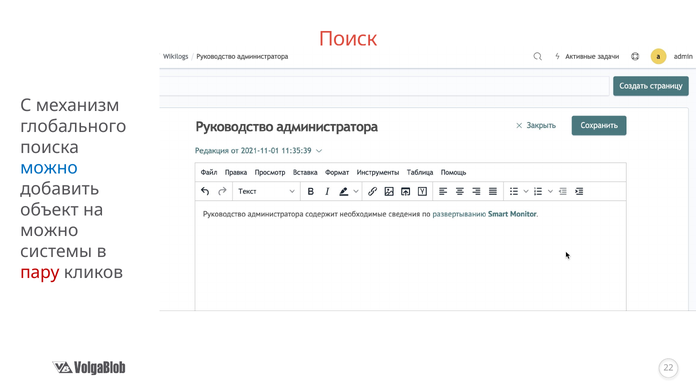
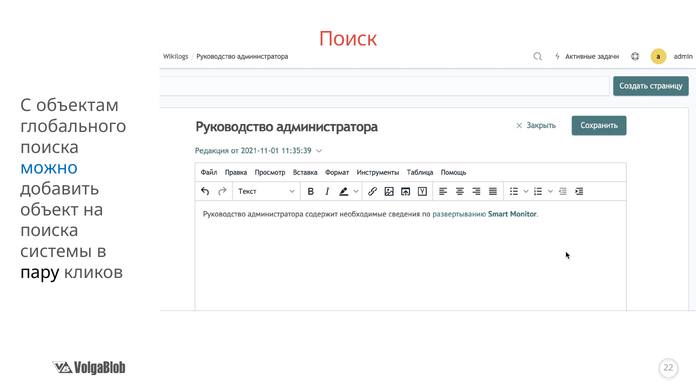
механизм: механизм -> объектам
можно at (49, 231): можно -> поиска
пару colour: red -> black
